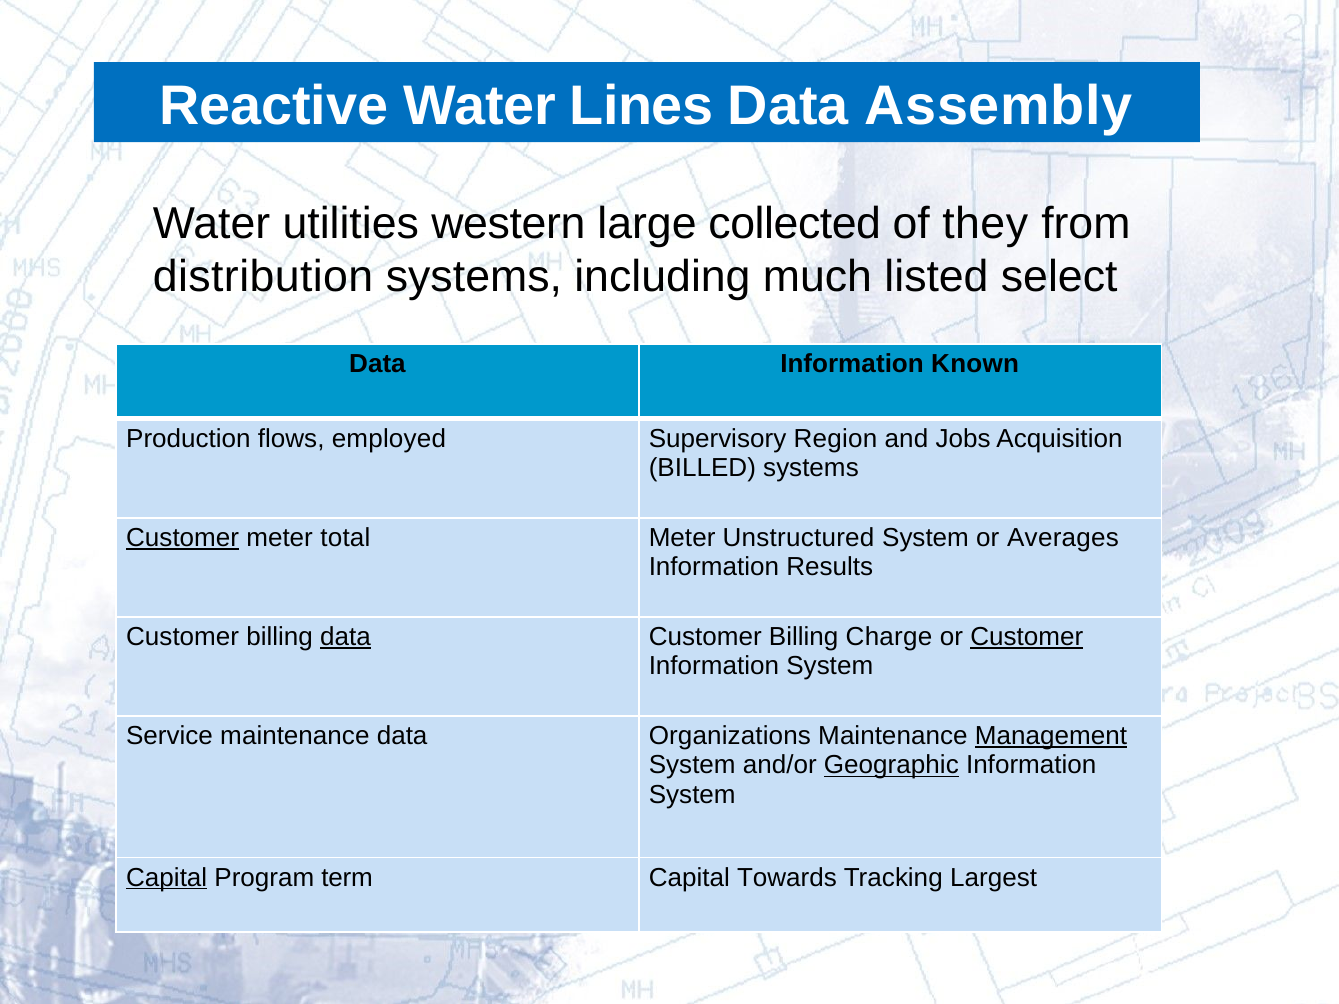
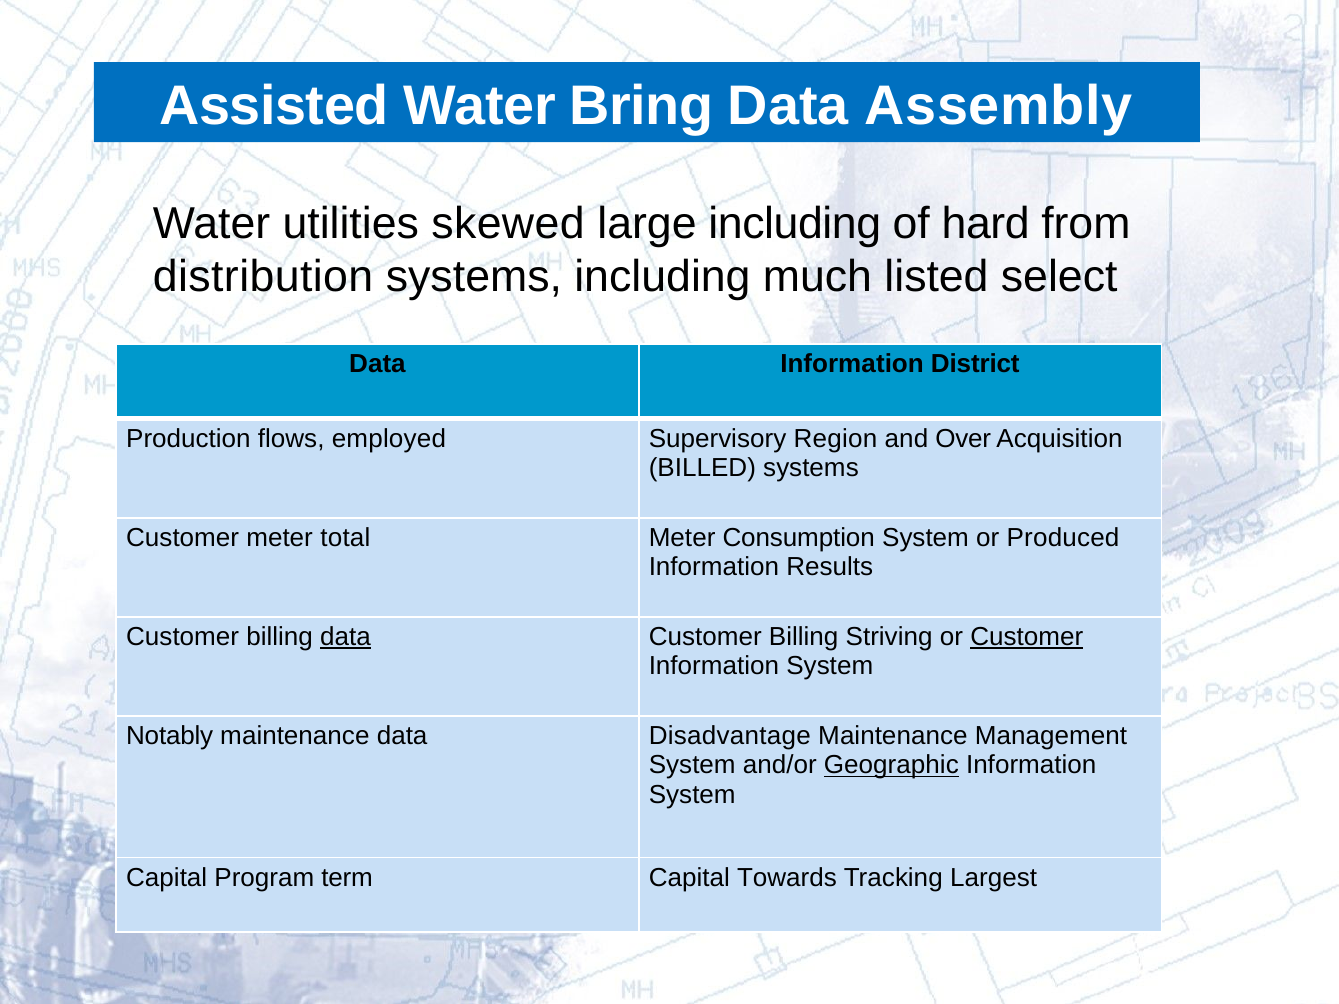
Reactive: Reactive -> Assisted
Lines: Lines -> Bring
western: western -> skewed
large collected: collected -> including
they: they -> hard
Known: Known -> District
Jobs: Jobs -> Over
Customer at (183, 538) underline: present -> none
Unstructured: Unstructured -> Consumption
Averages: Averages -> Produced
Charge: Charge -> Striving
Service: Service -> Notably
Organizations: Organizations -> Disadvantage
Management underline: present -> none
Capital at (167, 878) underline: present -> none
